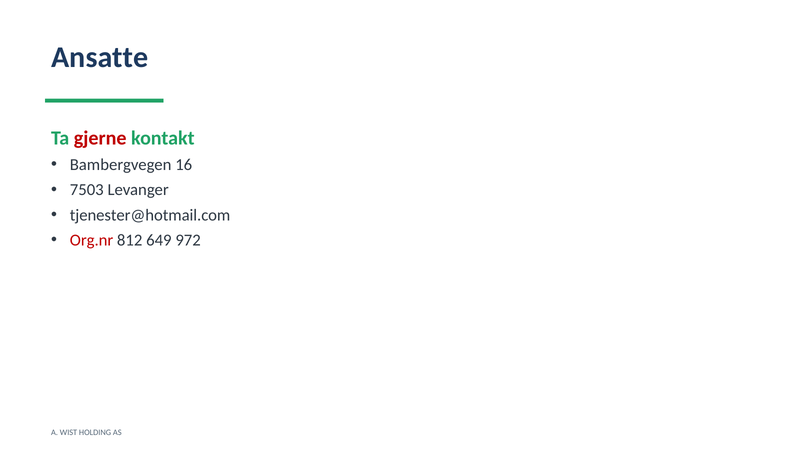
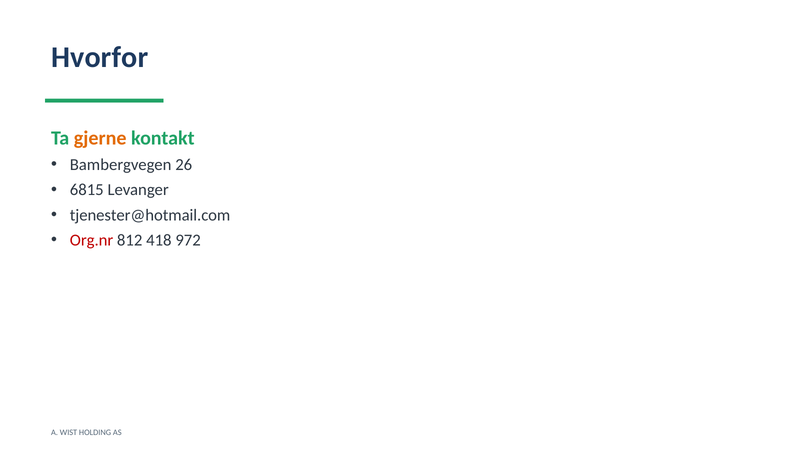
Ansatte: Ansatte -> Hvorfor
gjerne colour: red -> orange
16: 16 -> 26
7503: 7503 -> 6815
649: 649 -> 418
